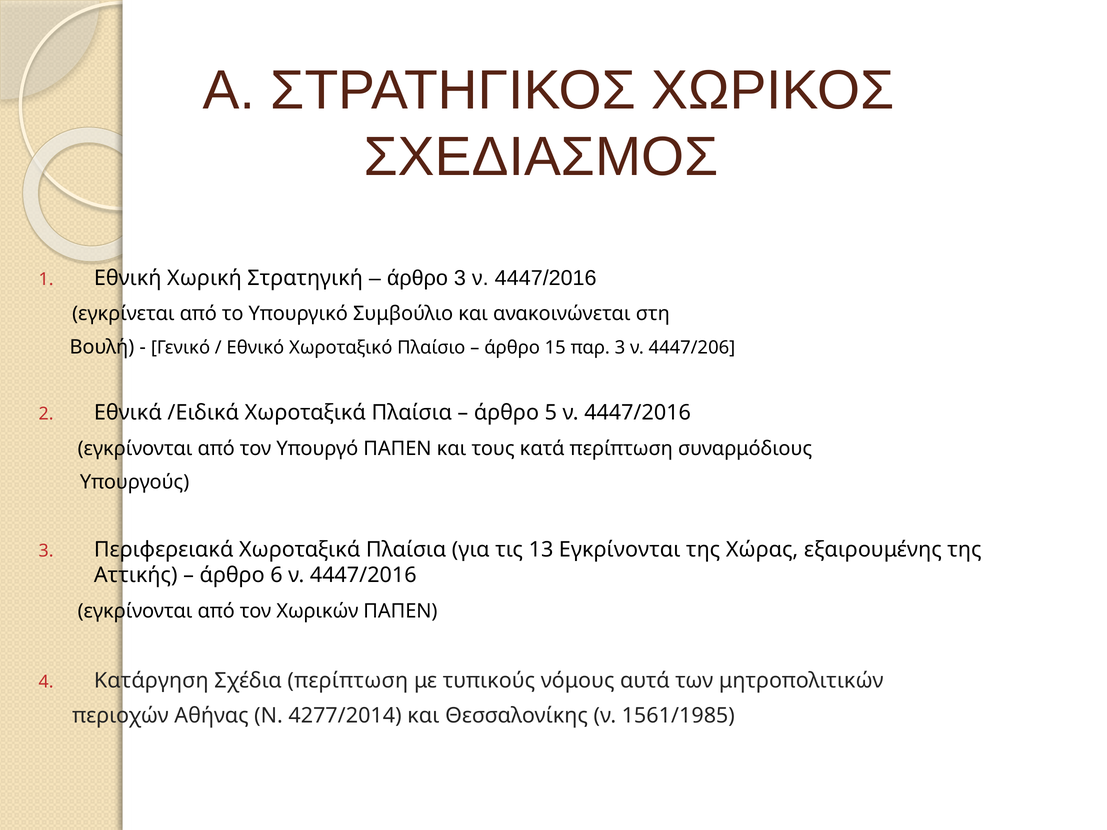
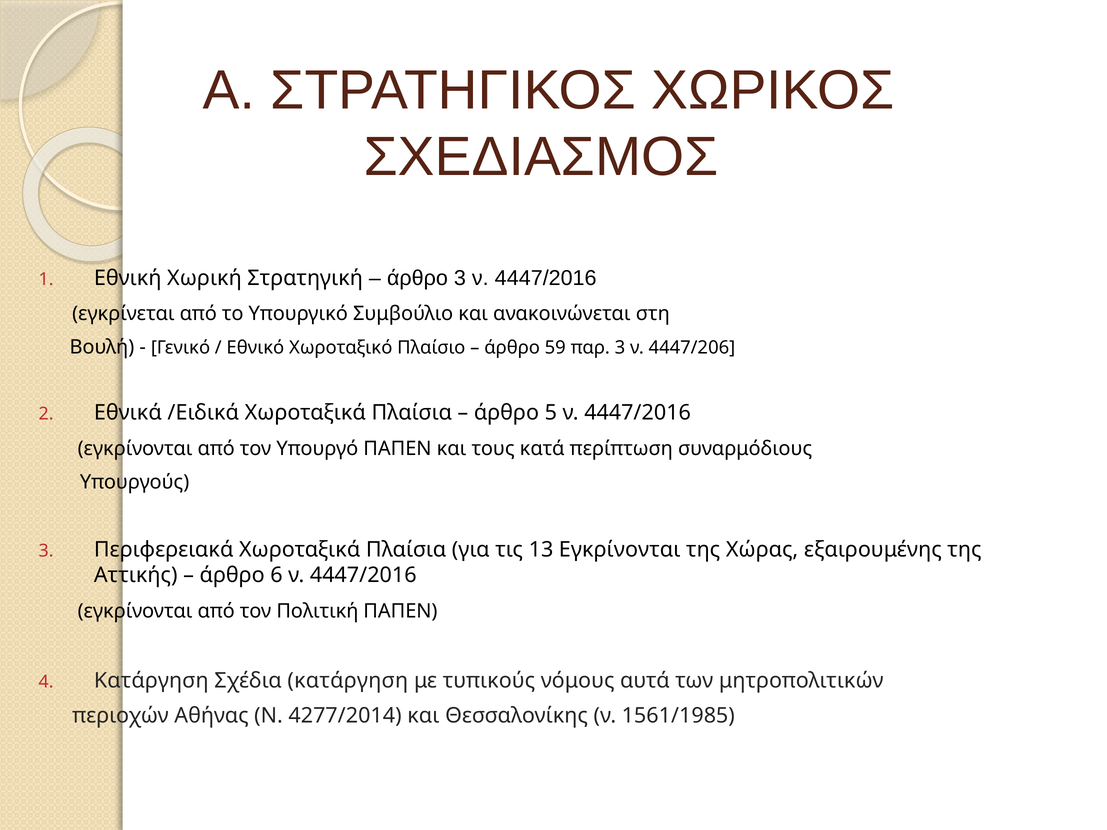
15: 15 -> 59
Χωρικών: Χωρικών -> Πολιτική
Σχέδια περίπτωση: περίπτωση -> κατάργηση
